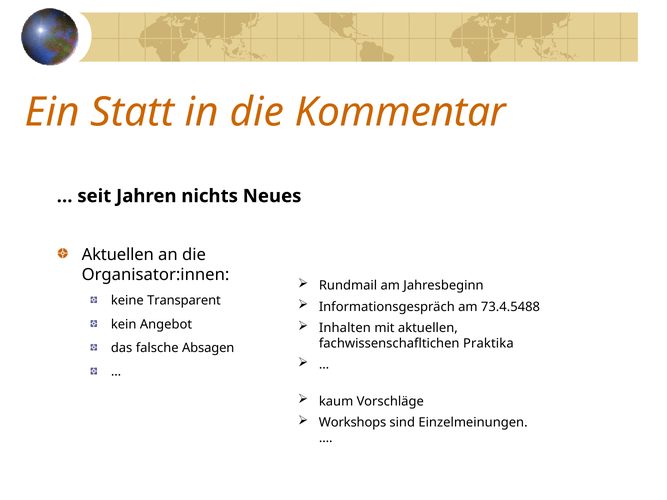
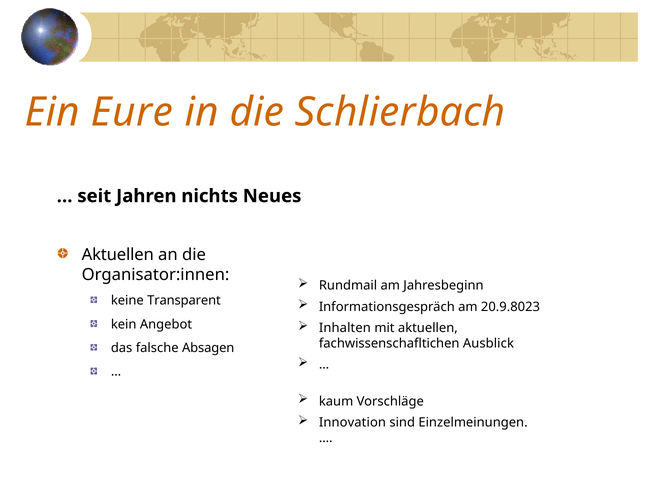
Statt: Statt -> Eure
Kommentar: Kommentar -> Schlierbach
73.4.5488: 73.4.5488 -> 20.9.8023
Praktika: Praktika -> Ausblick
Workshops: Workshops -> Innovation
